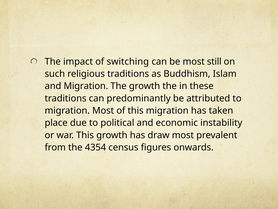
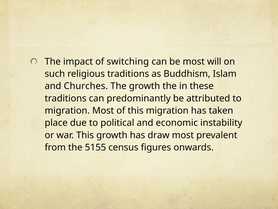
still: still -> will
and Migration: Migration -> Churches
4354: 4354 -> 5155
